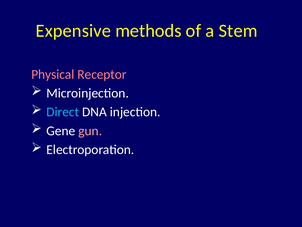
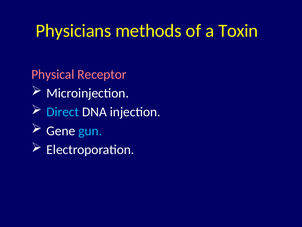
Expensive: Expensive -> Physicians
Stem: Stem -> Toxin
gun colour: pink -> light blue
